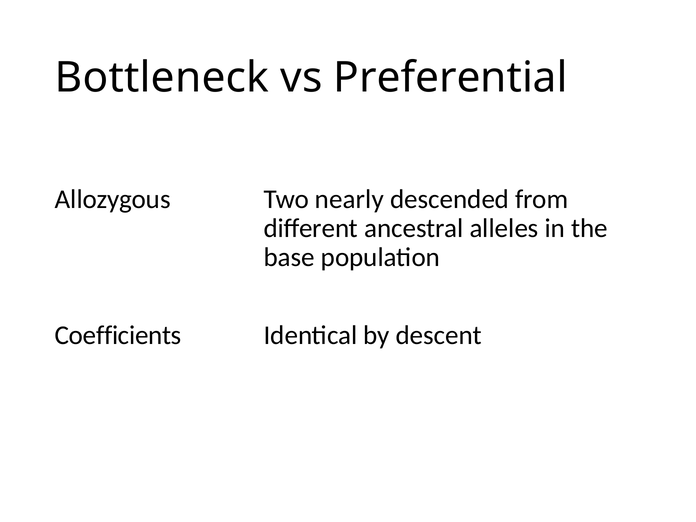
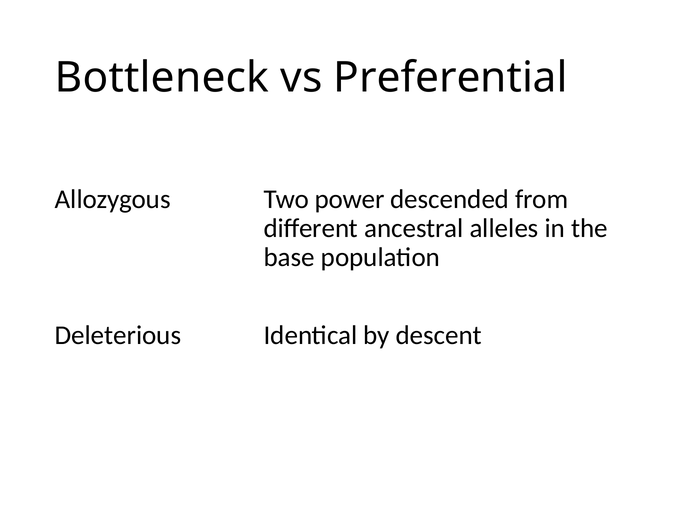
nearly: nearly -> power
Coefficients: Coefficients -> Deleterious
